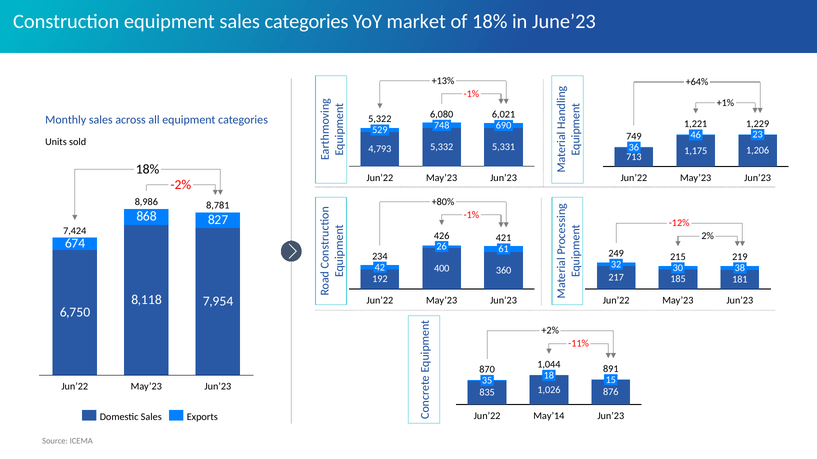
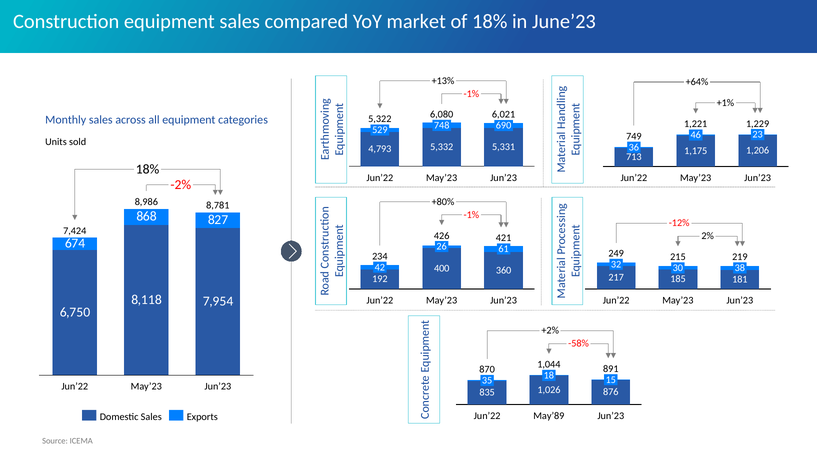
sales categories: categories -> compared
-11%: -11% -> -58%
May’14: May’14 -> May’89
